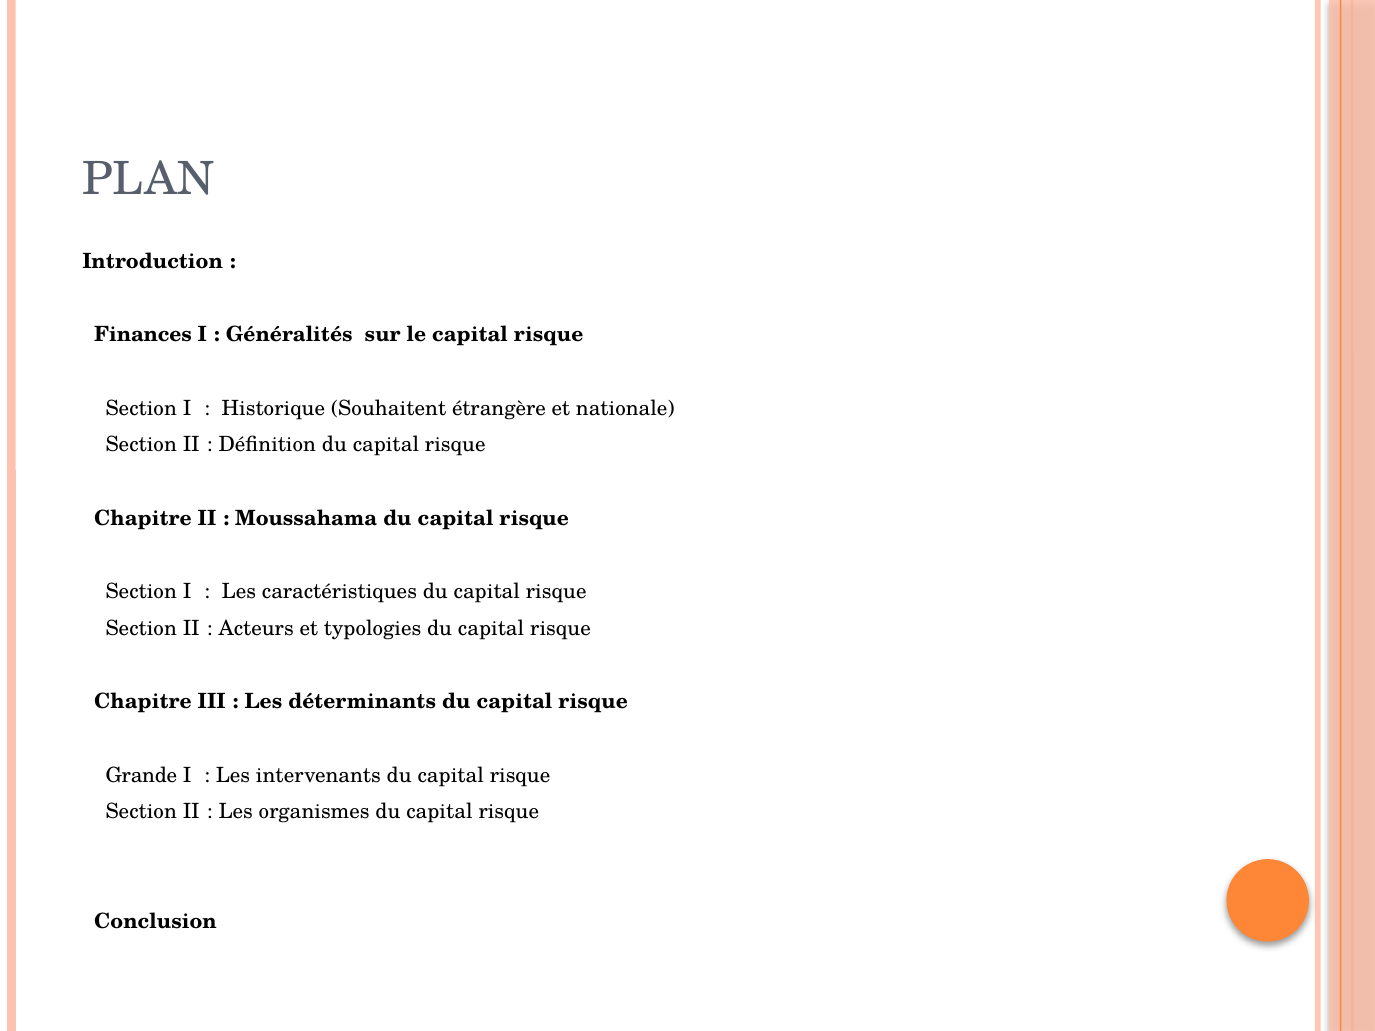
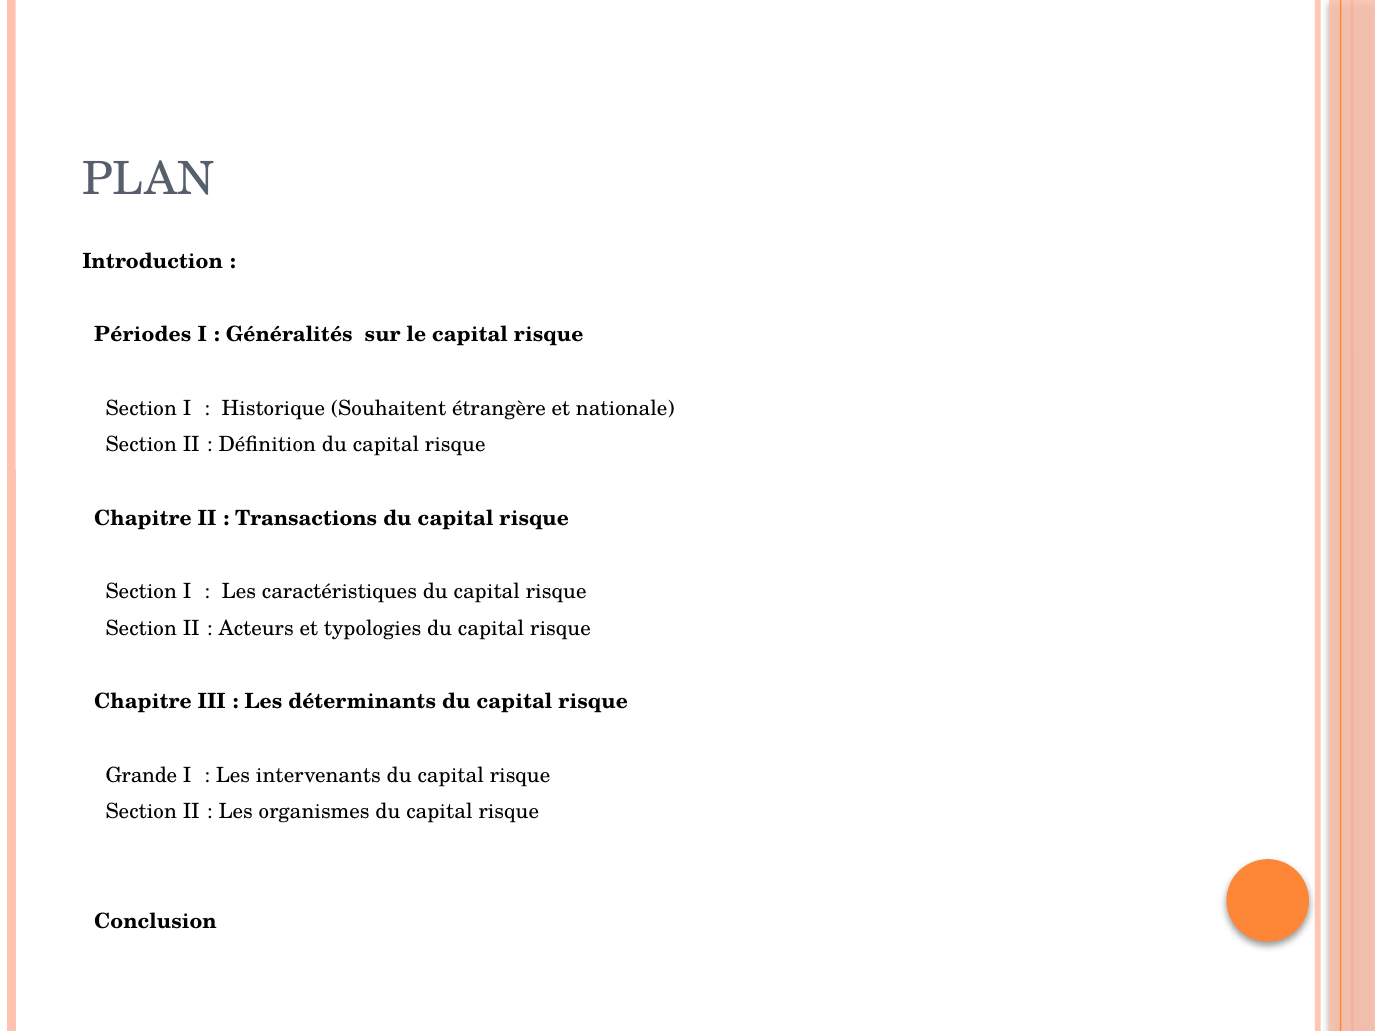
Finances: Finances -> Périodes
Moussahama: Moussahama -> Transactions
